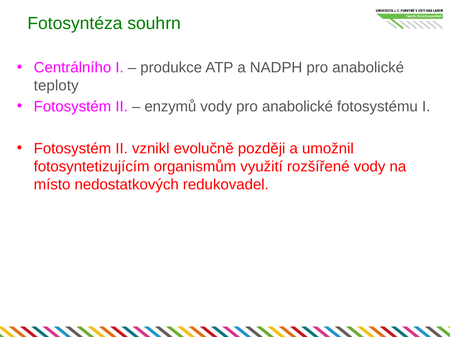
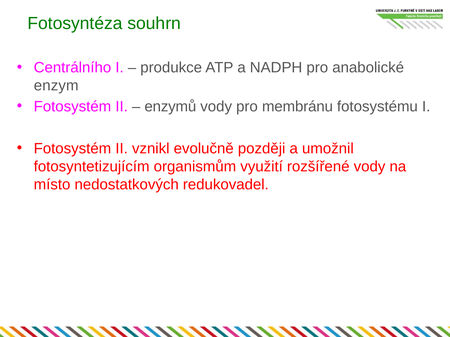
teploty: teploty -> enzym
vody pro anabolické: anabolické -> membránu
